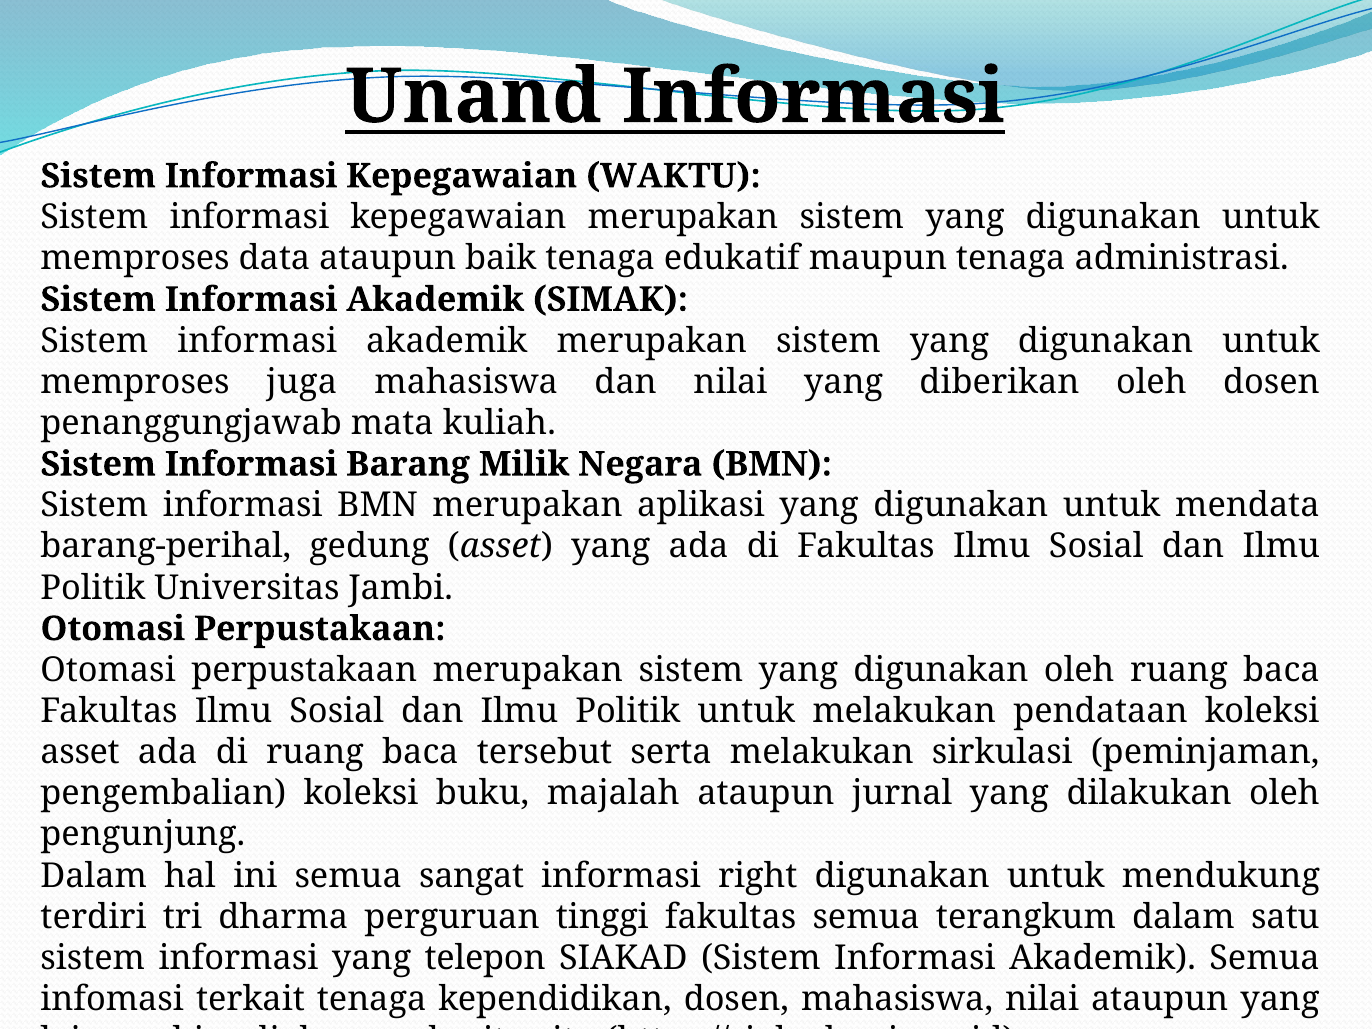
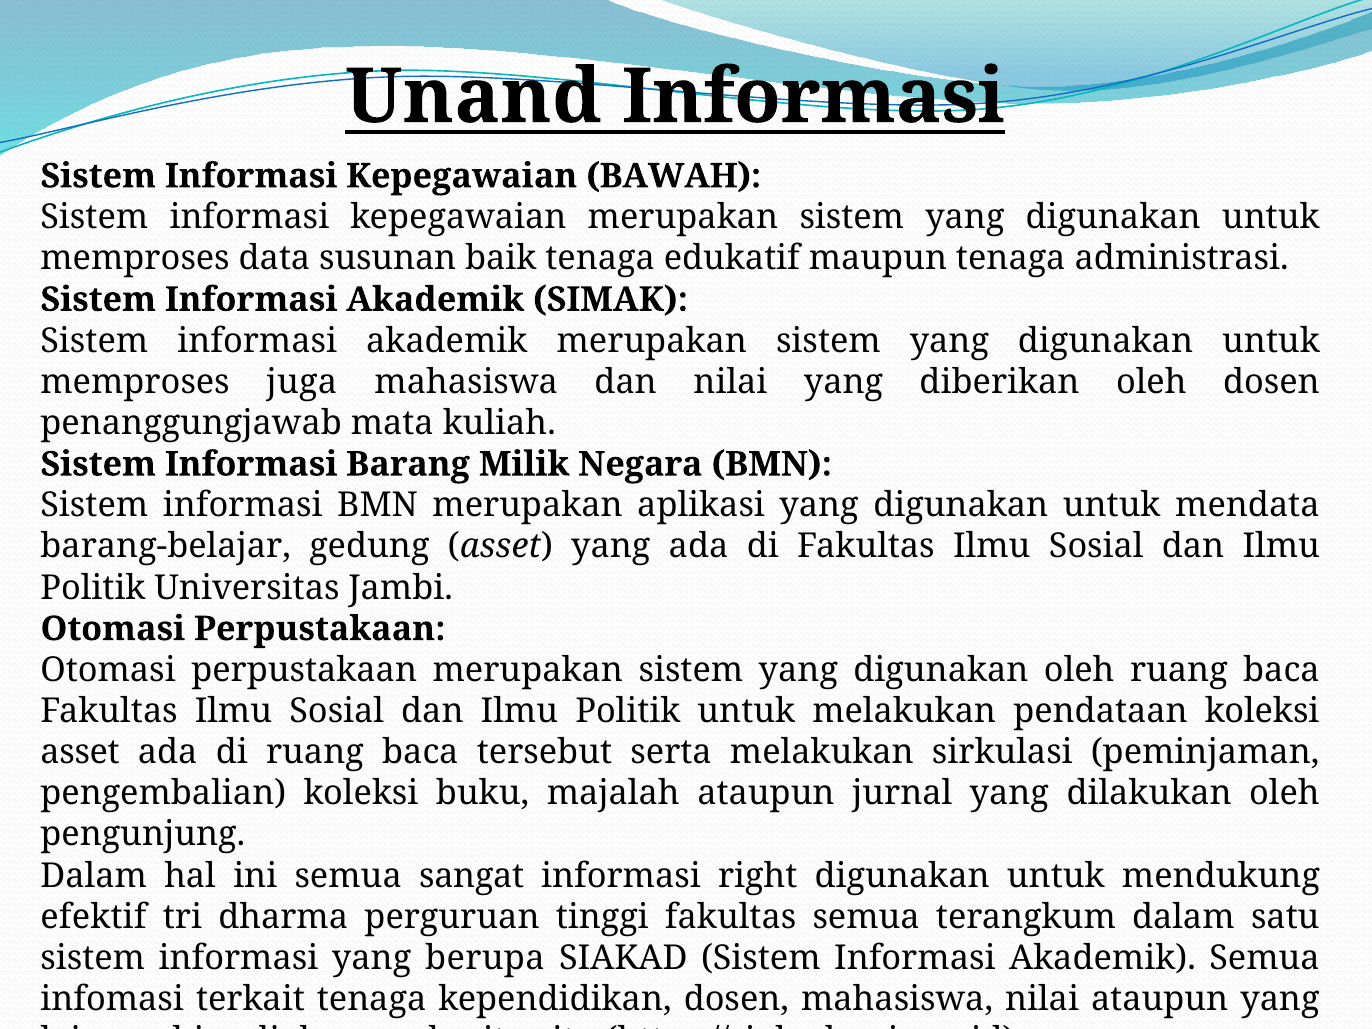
WAKTU: WAKTU -> BAWAH
data ataupun: ataupun -> susunan
barang-perihal: barang-perihal -> barang-belajar
terdiri: terdiri -> efektif
telepon: telepon -> berupa
